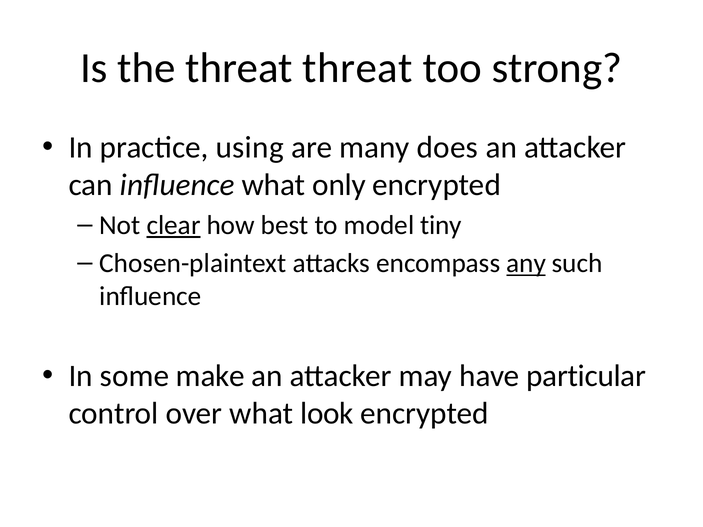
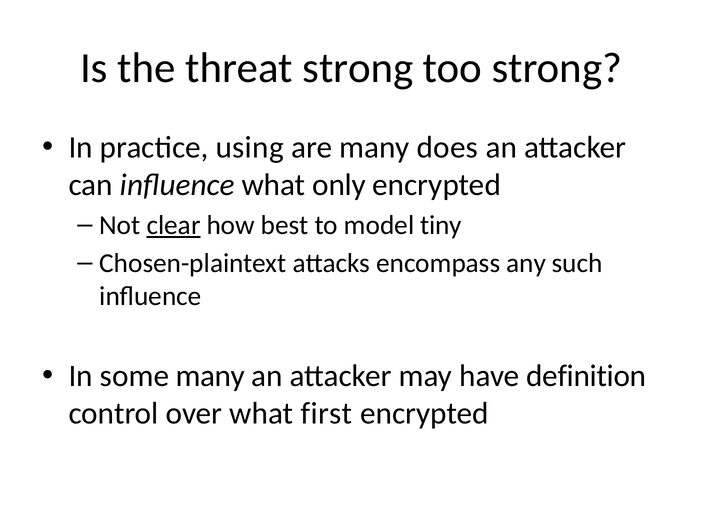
threat threat: threat -> strong
any underline: present -> none
some make: make -> many
particular: particular -> definition
look: look -> first
